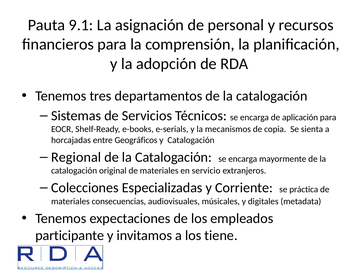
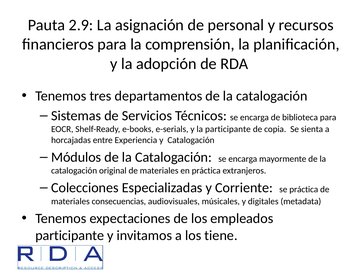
9.1: 9.1 -> 2.9
aplicación: aplicación -> biblioteca
la mecanismos: mecanismos -> participante
Geográficos: Geográficos -> Experiencia
Regional: Regional -> Módulos
en servicio: servicio -> práctica
